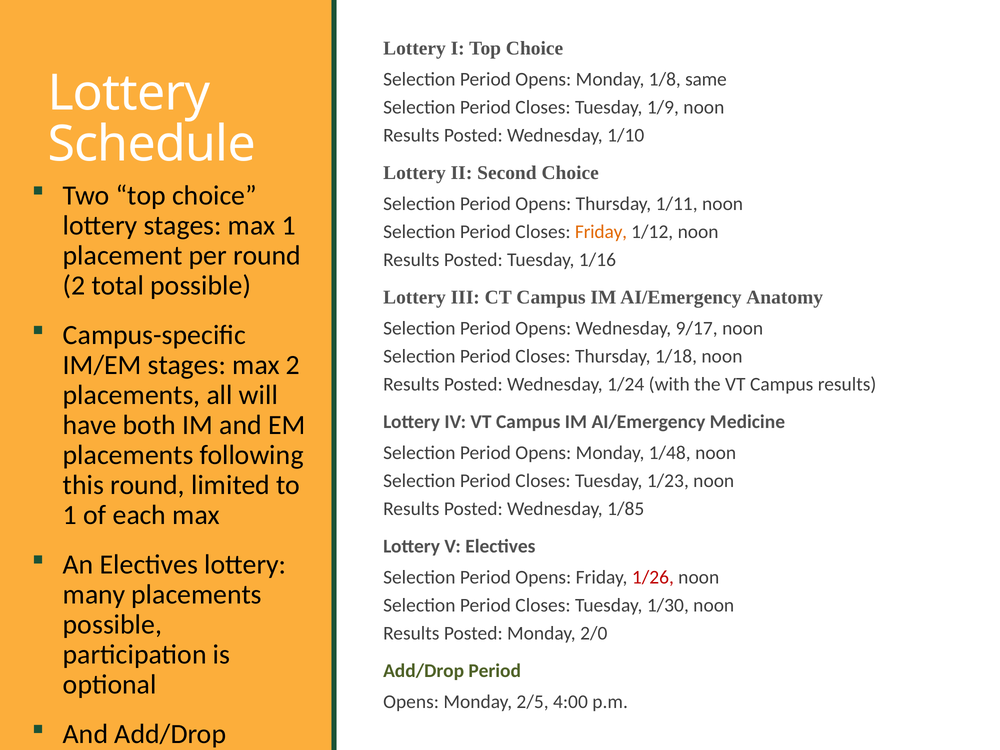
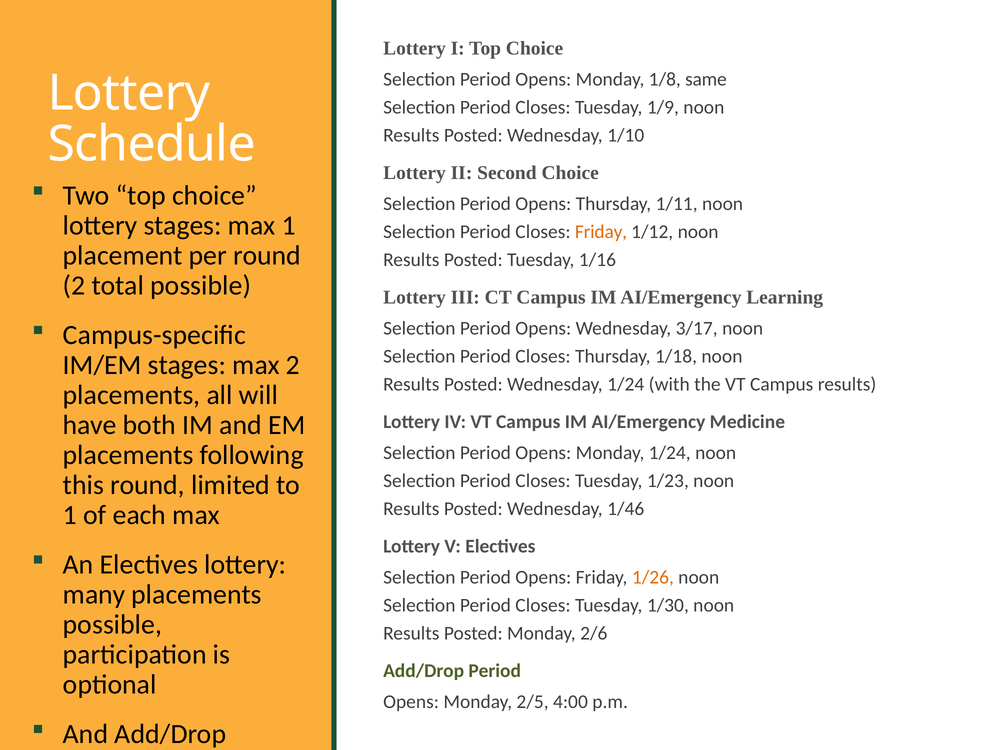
Anatomy: Anatomy -> Learning
9/17: 9/17 -> 3/17
Monday 1/48: 1/48 -> 1/24
1/85: 1/85 -> 1/46
1/26 colour: red -> orange
2/0: 2/0 -> 2/6
